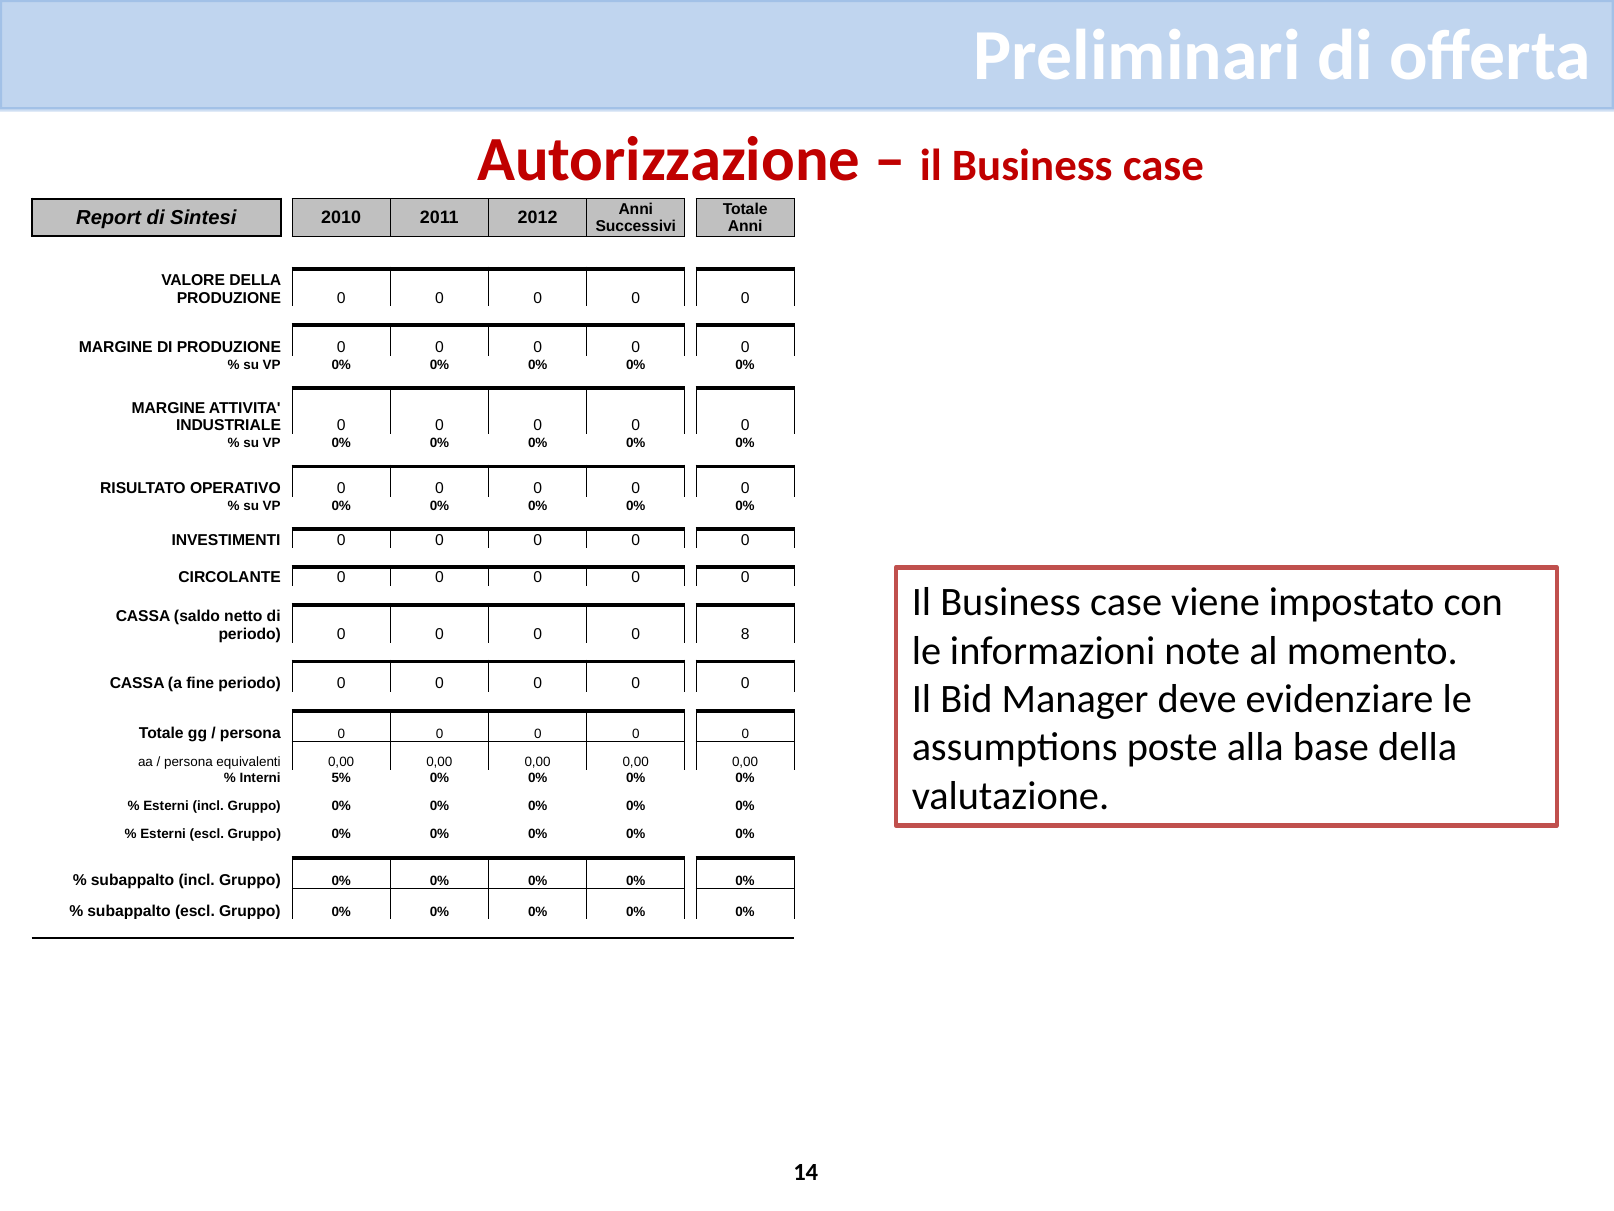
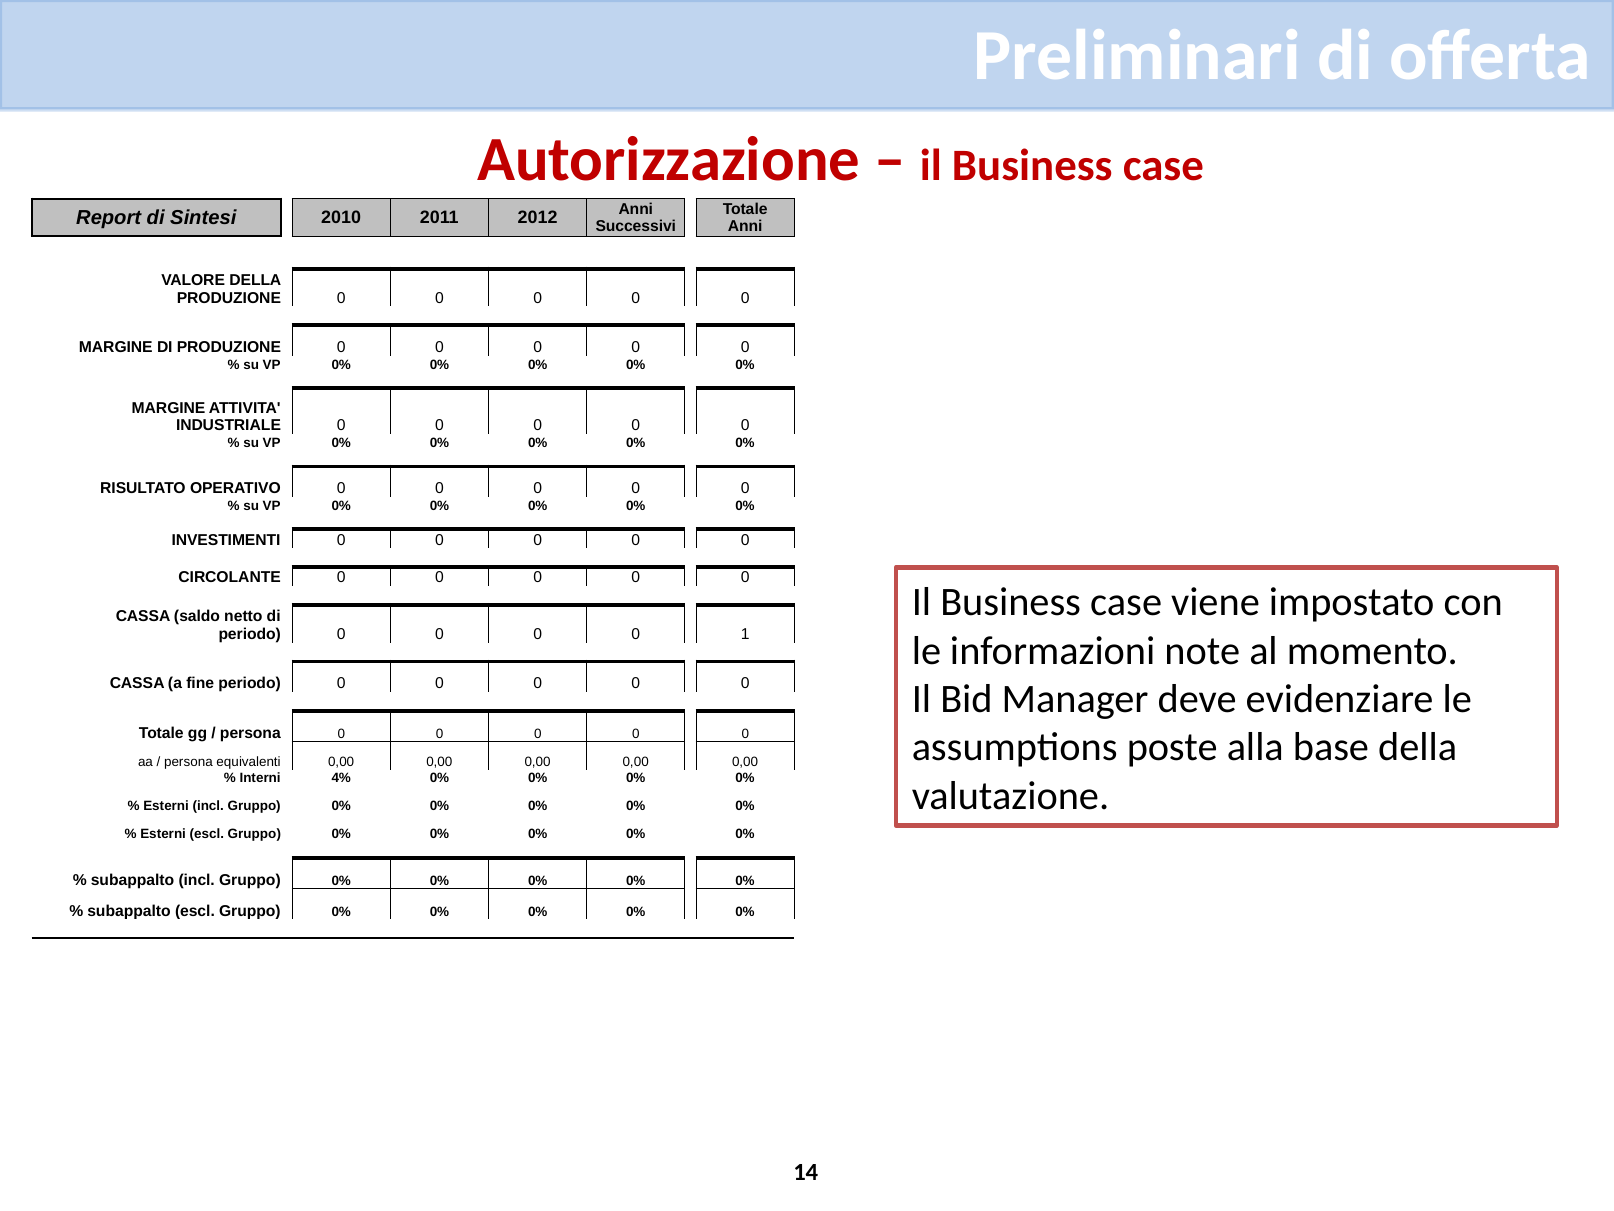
8: 8 -> 1
5%: 5% -> 4%
